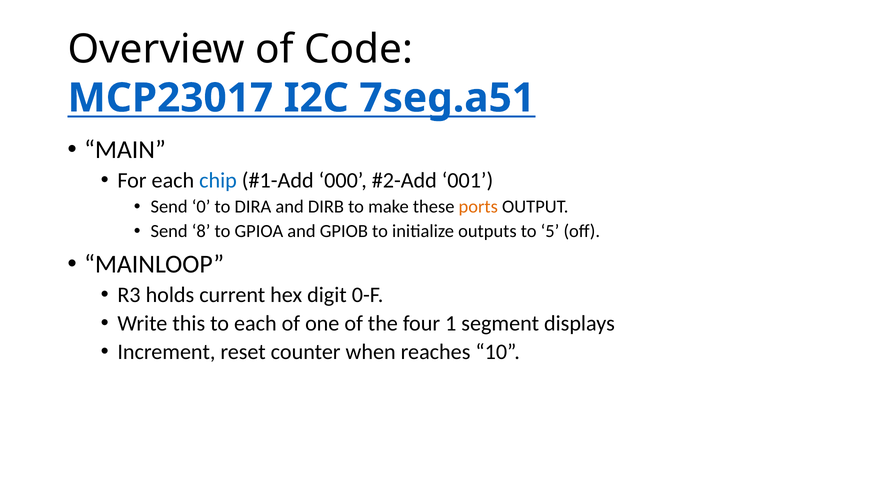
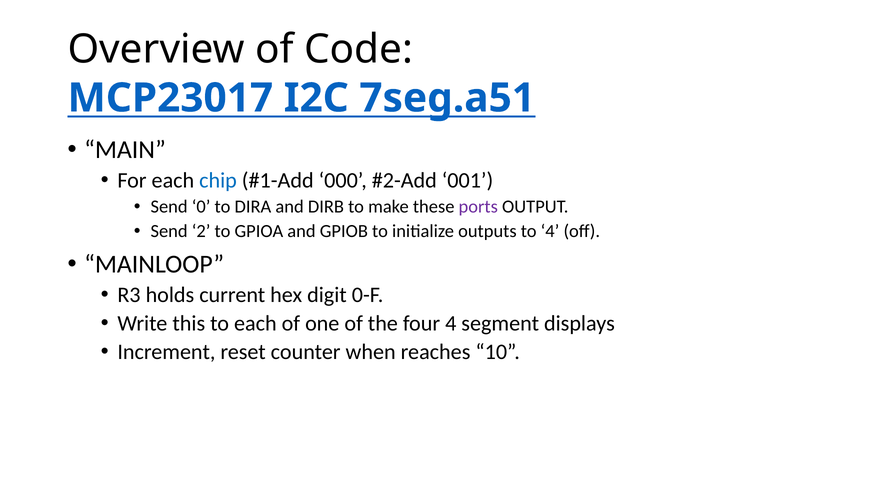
ports colour: orange -> purple
8: 8 -> 2
to 5: 5 -> 4
four 1: 1 -> 4
